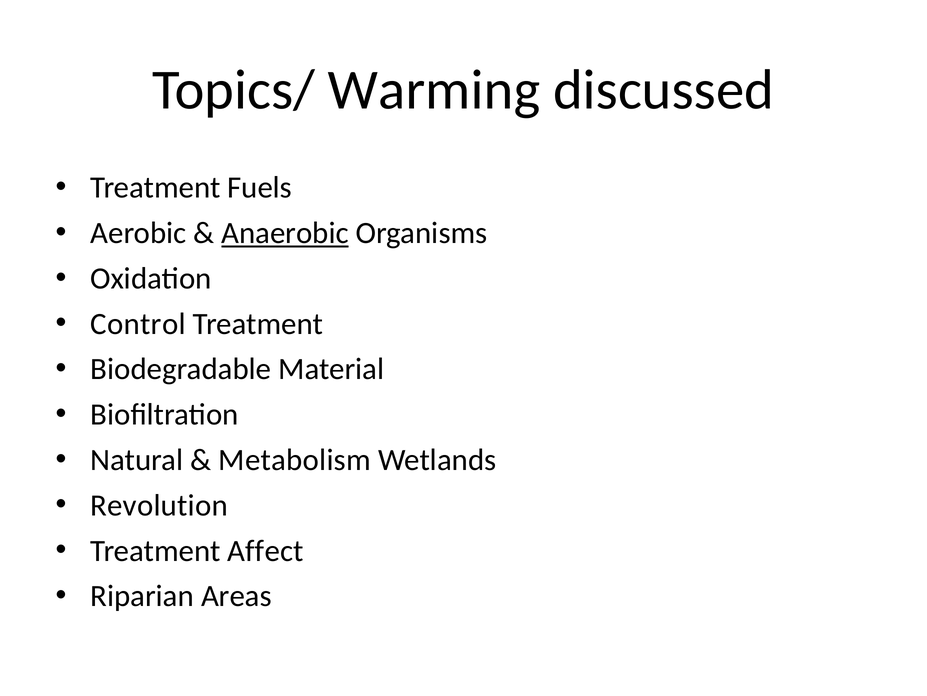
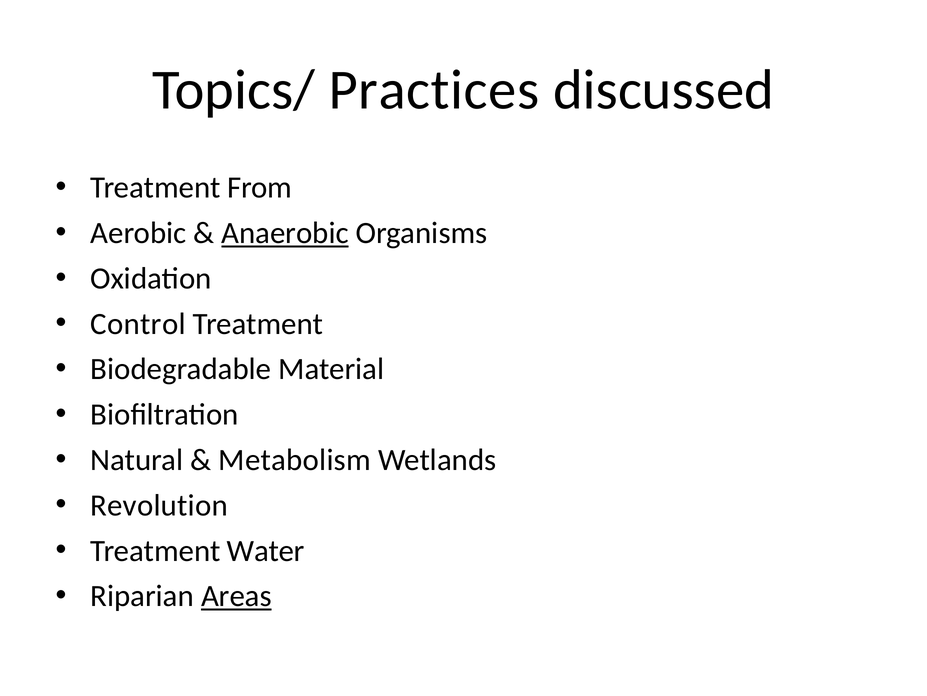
Warming: Warming -> Practices
Fuels: Fuels -> From
Affect: Affect -> Water
Areas underline: none -> present
